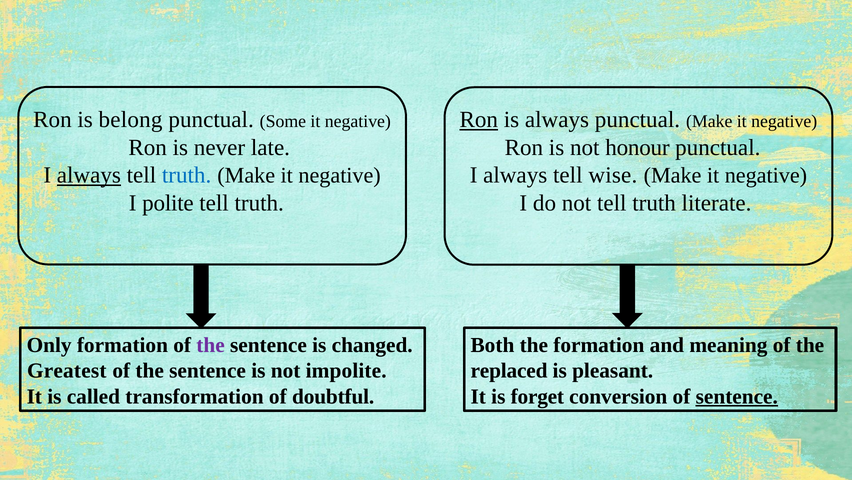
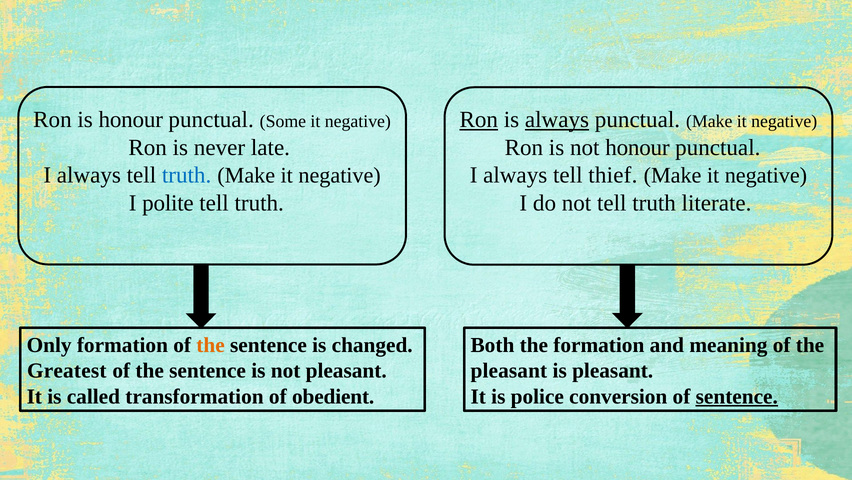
is belong: belong -> honour
always at (557, 120) underline: none -> present
always at (89, 175) underline: present -> none
wise: wise -> thief
the at (211, 345) colour: purple -> orange
not impolite: impolite -> pleasant
replaced at (509, 370): replaced -> pleasant
doubtful: doubtful -> obedient
forget: forget -> police
